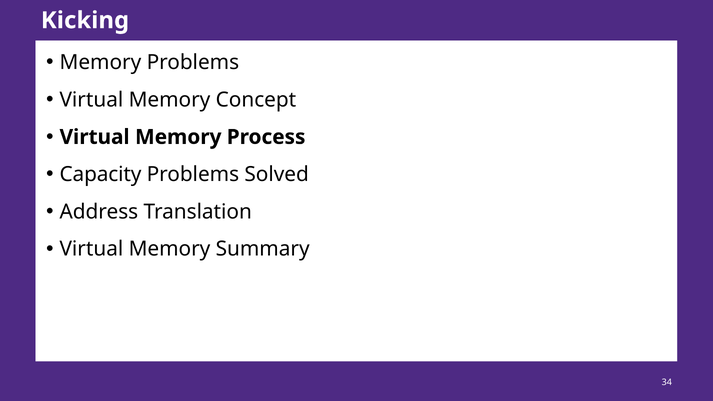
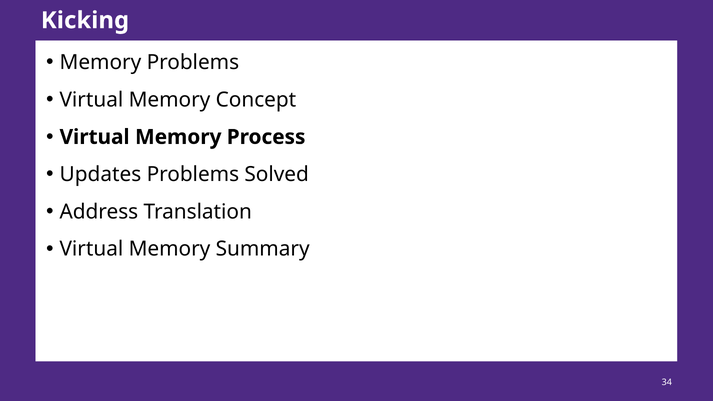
Capacity: Capacity -> Updates
